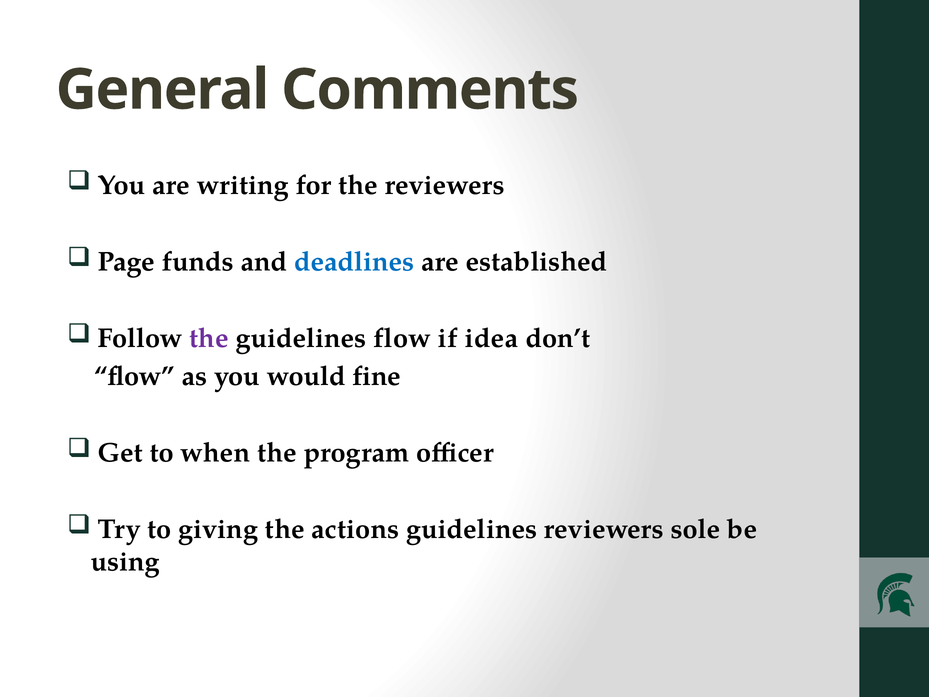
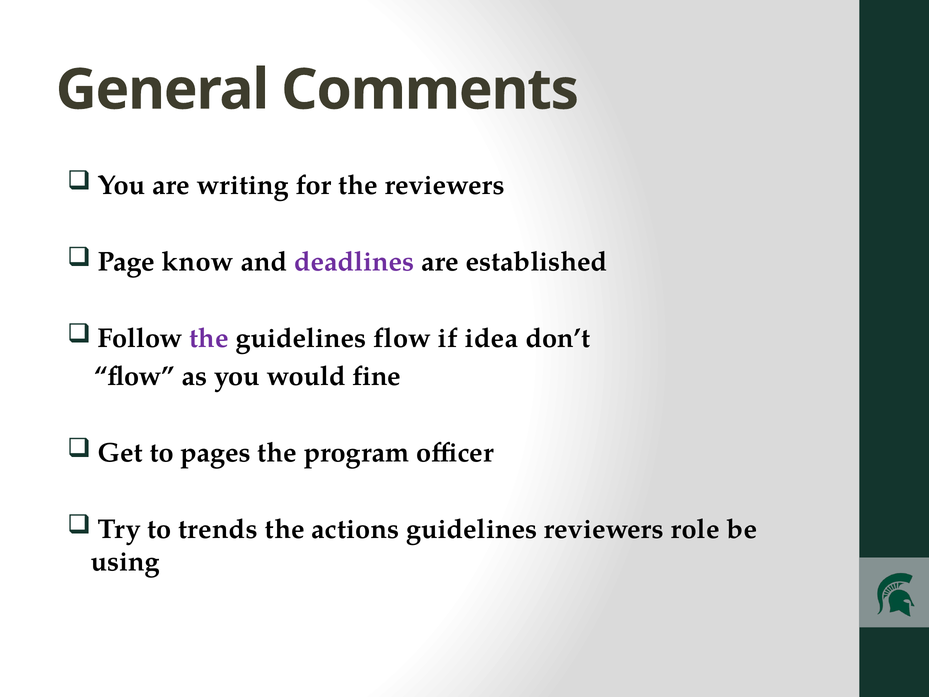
funds: funds -> know
deadlines colour: blue -> purple
when: when -> pages
giving: giving -> trends
sole: sole -> role
